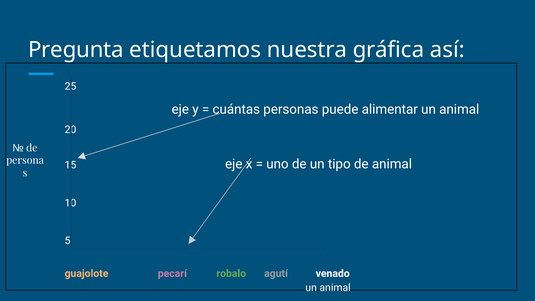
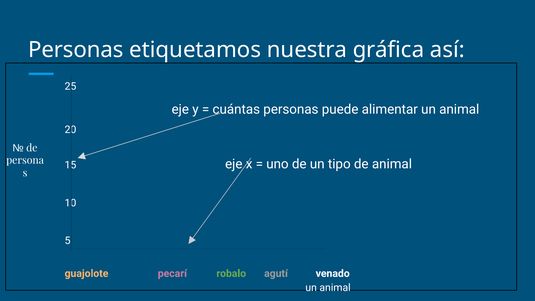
Pregunta at (76, 50): Pregunta -> Personas
